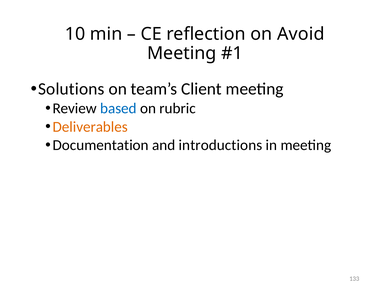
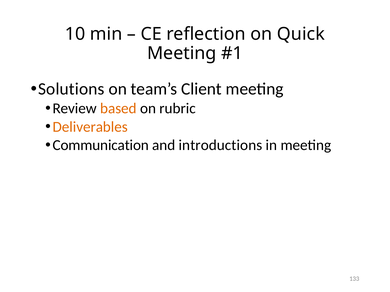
Avoid: Avoid -> Quick
based colour: blue -> orange
Documentation: Documentation -> Communication
